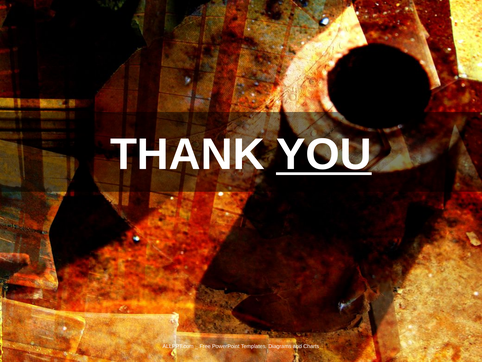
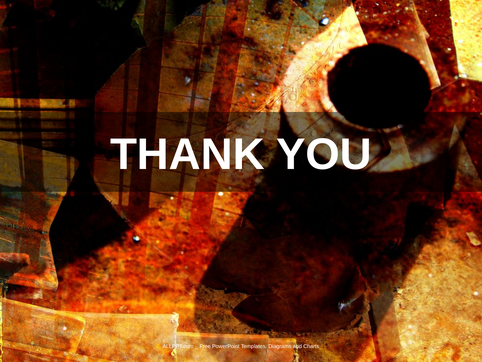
YOU underline: present -> none
